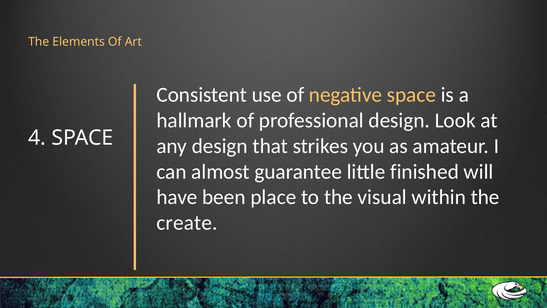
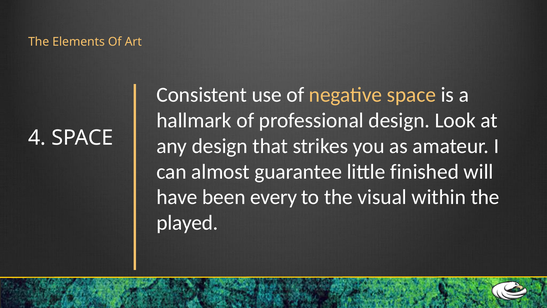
place: place -> every
create: create -> played
